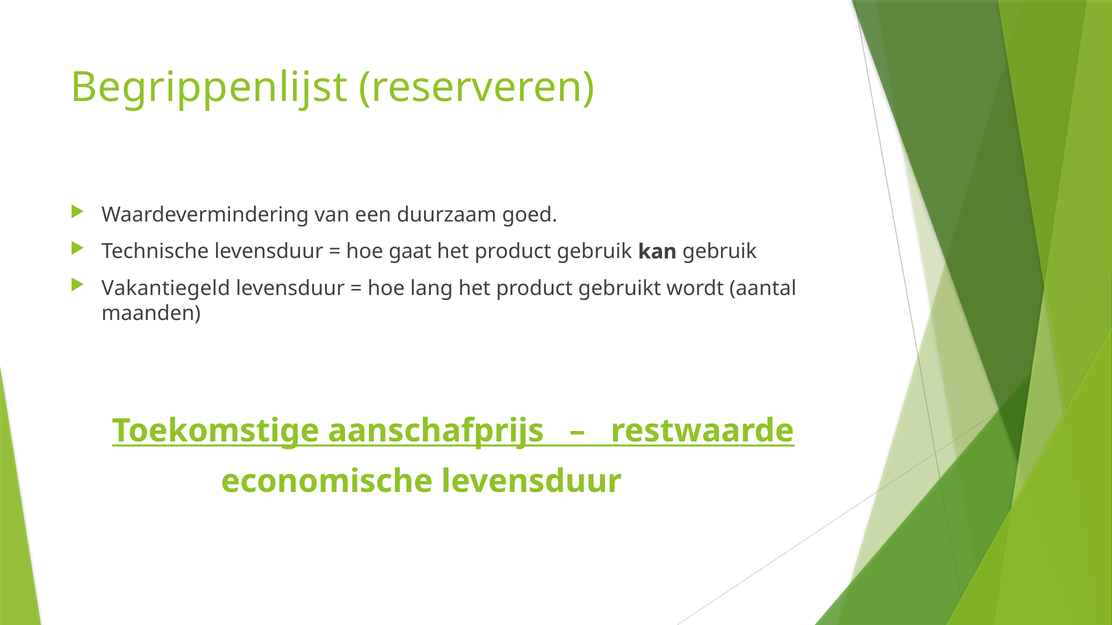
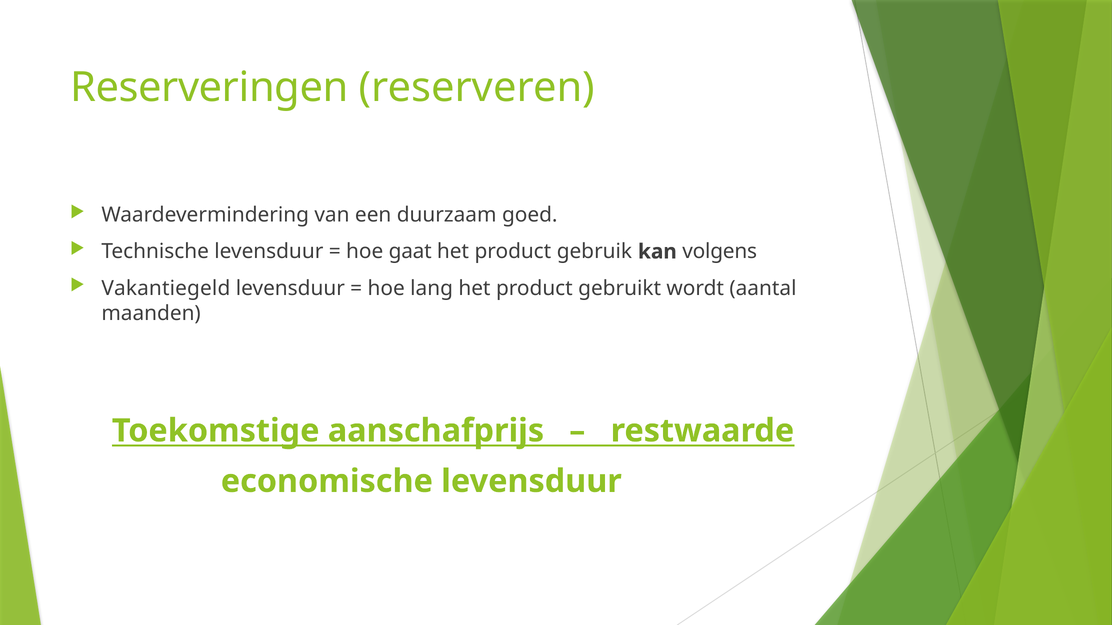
Begrippenlijst: Begrippenlijst -> Reserveringen
kan gebruik: gebruik -> volgens
